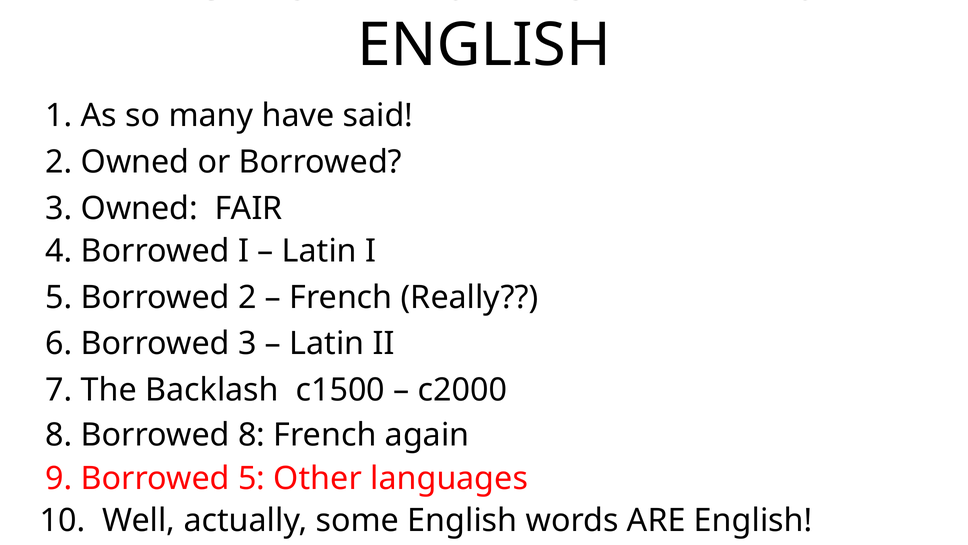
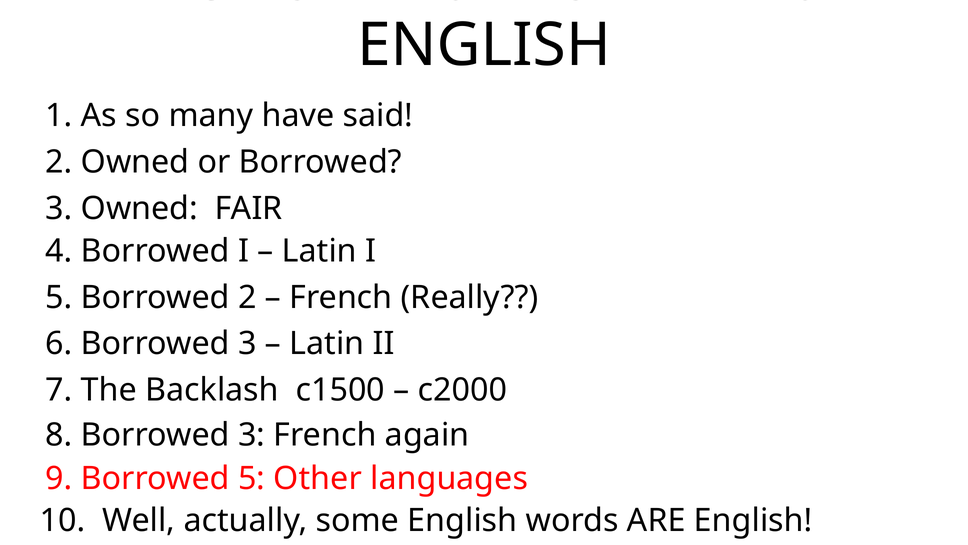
8 Borrowed 8: 8 -> 3
